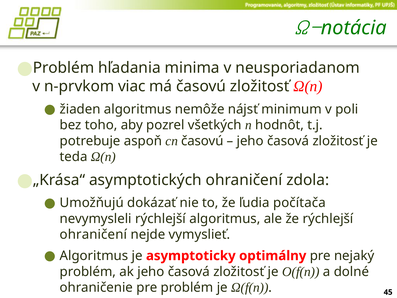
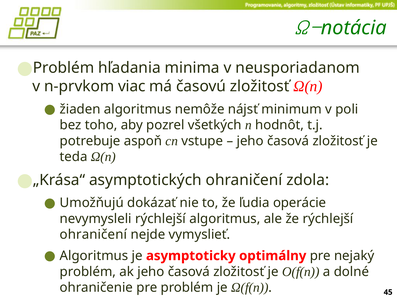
cn časovú: časovú -> vstupe
počítača: počítača -> operácie
